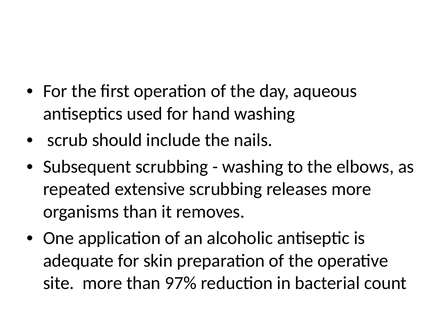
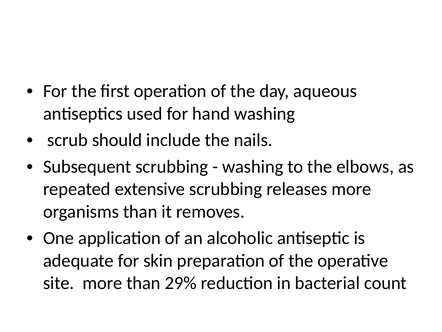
97%: 97% -> 29%
